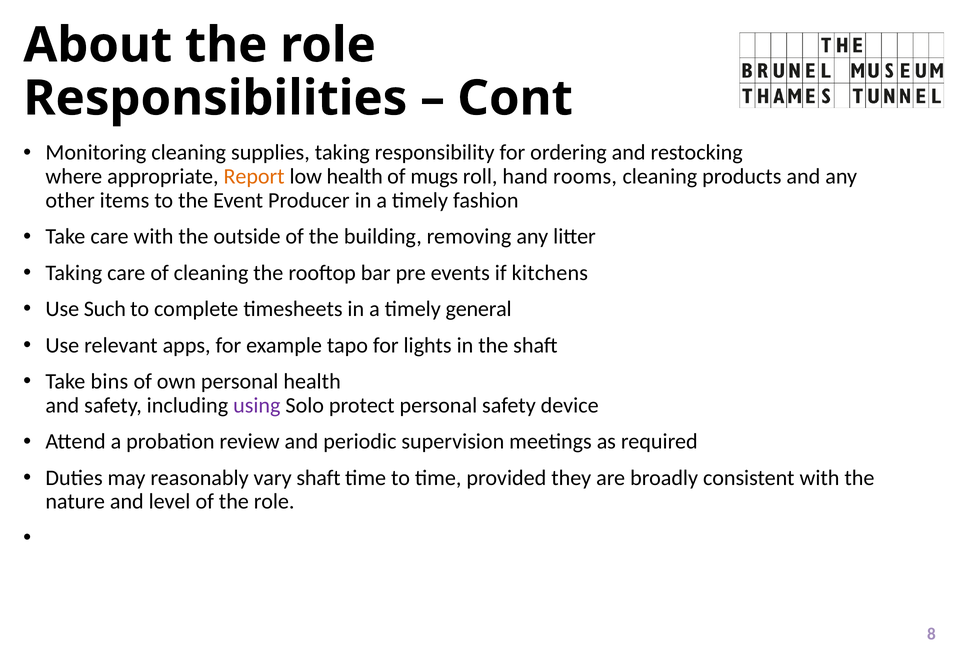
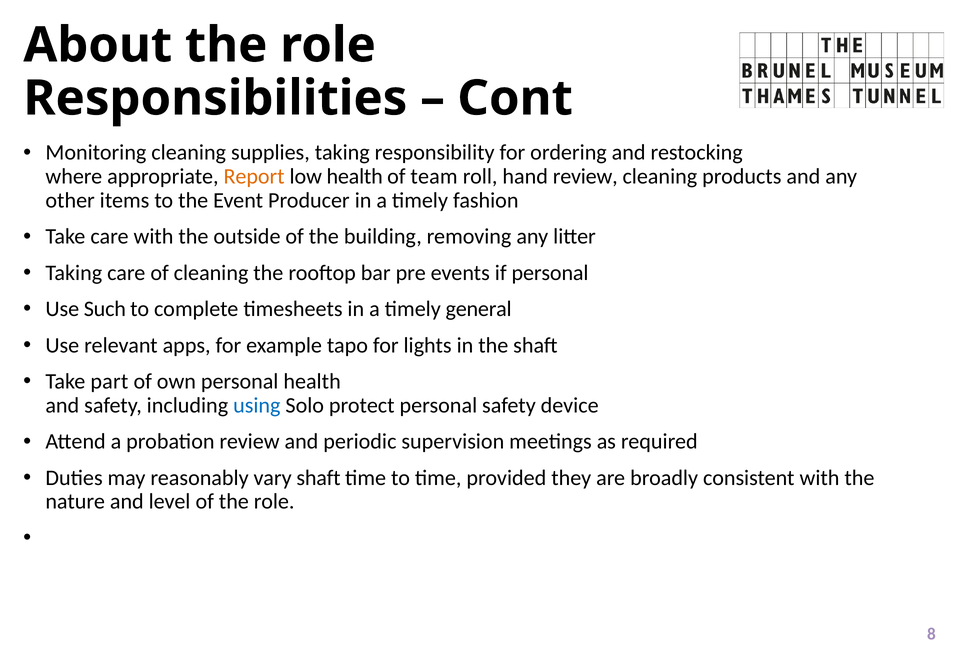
mugs: mugs -> team
hand rooms: rooms -> review
if kitchens: kitchens -> personal
bins: bins -> part
using colour: purple -> blue
